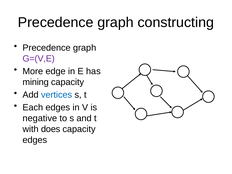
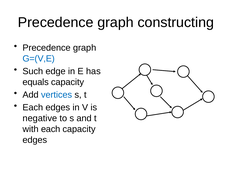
G=(V,E colour: purple -> blue
More: More -> Such
mining: mining -> equals
with does: does -> each
